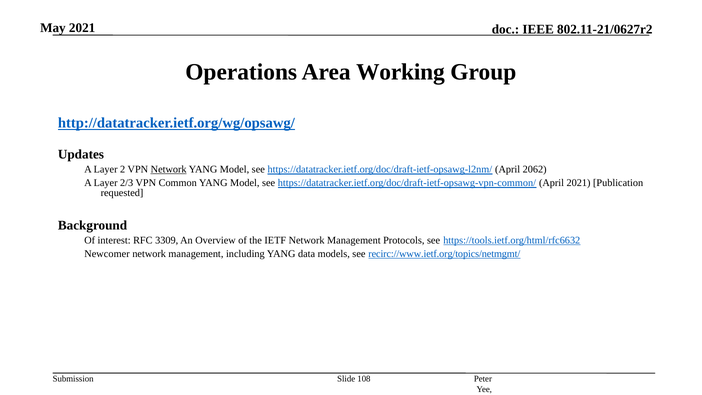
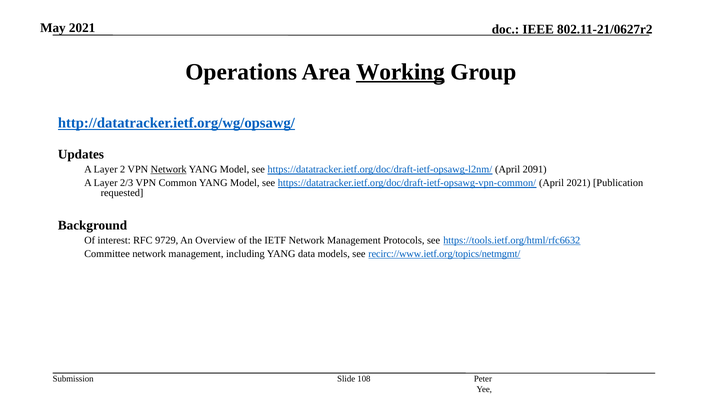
Working underline: none -> present
2062: 2062 -> 2091
3309: 3309 -> 9729
Newcomer: Newcomer -> Committee
